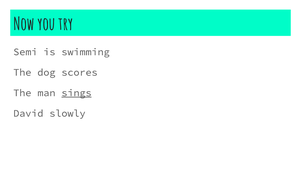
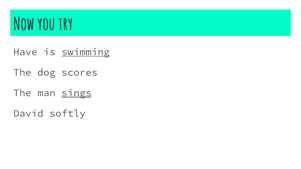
Semi: Semi -> Have
swimming underline: none -> present
slowly: slowly -> softly
